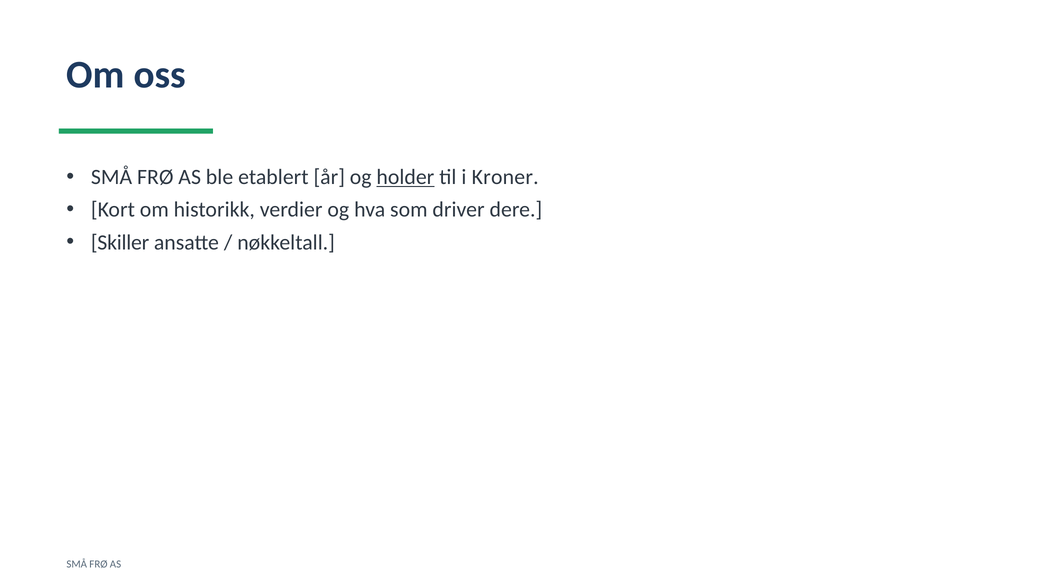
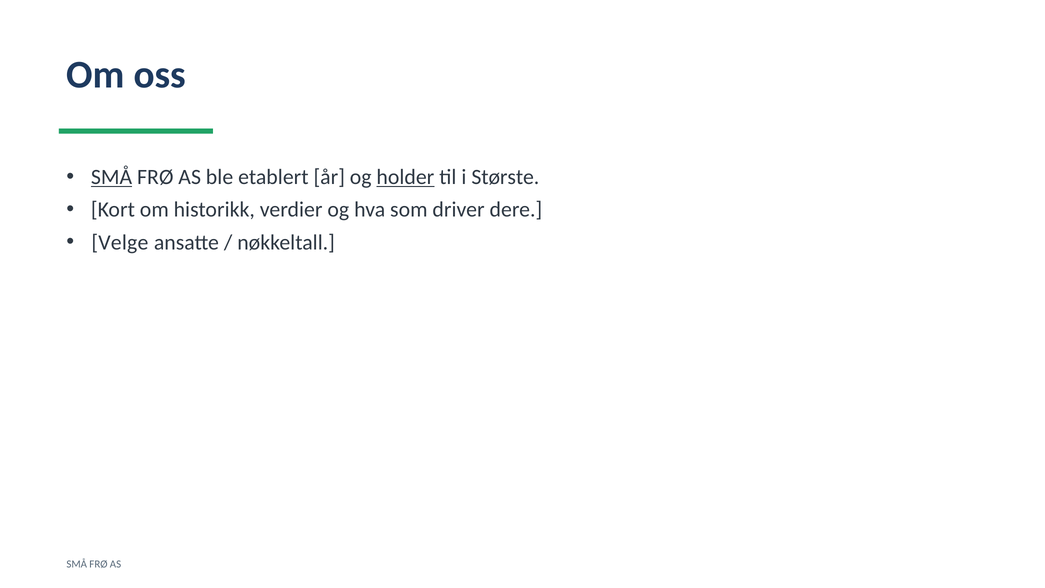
SMÅ at (112, 177) underline: none -> present
Kroner: Kroner -> Største
Skiller: Skiller -> Velge
